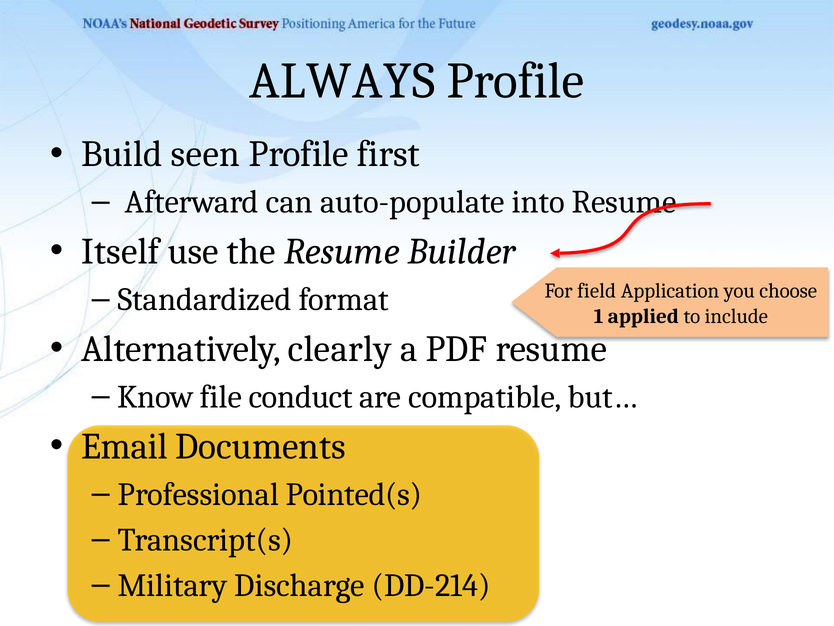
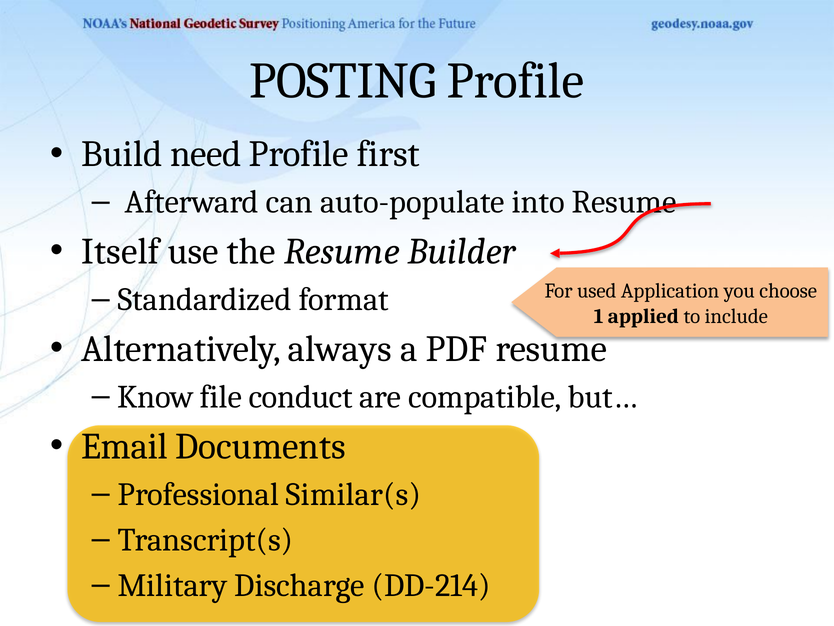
ALWAYS: ALWAYS -> POSTING
seen: seen -> need
field: field -> used
clearly: clearly -> always
Pointed(s: Pointed(s -> Similar(s
